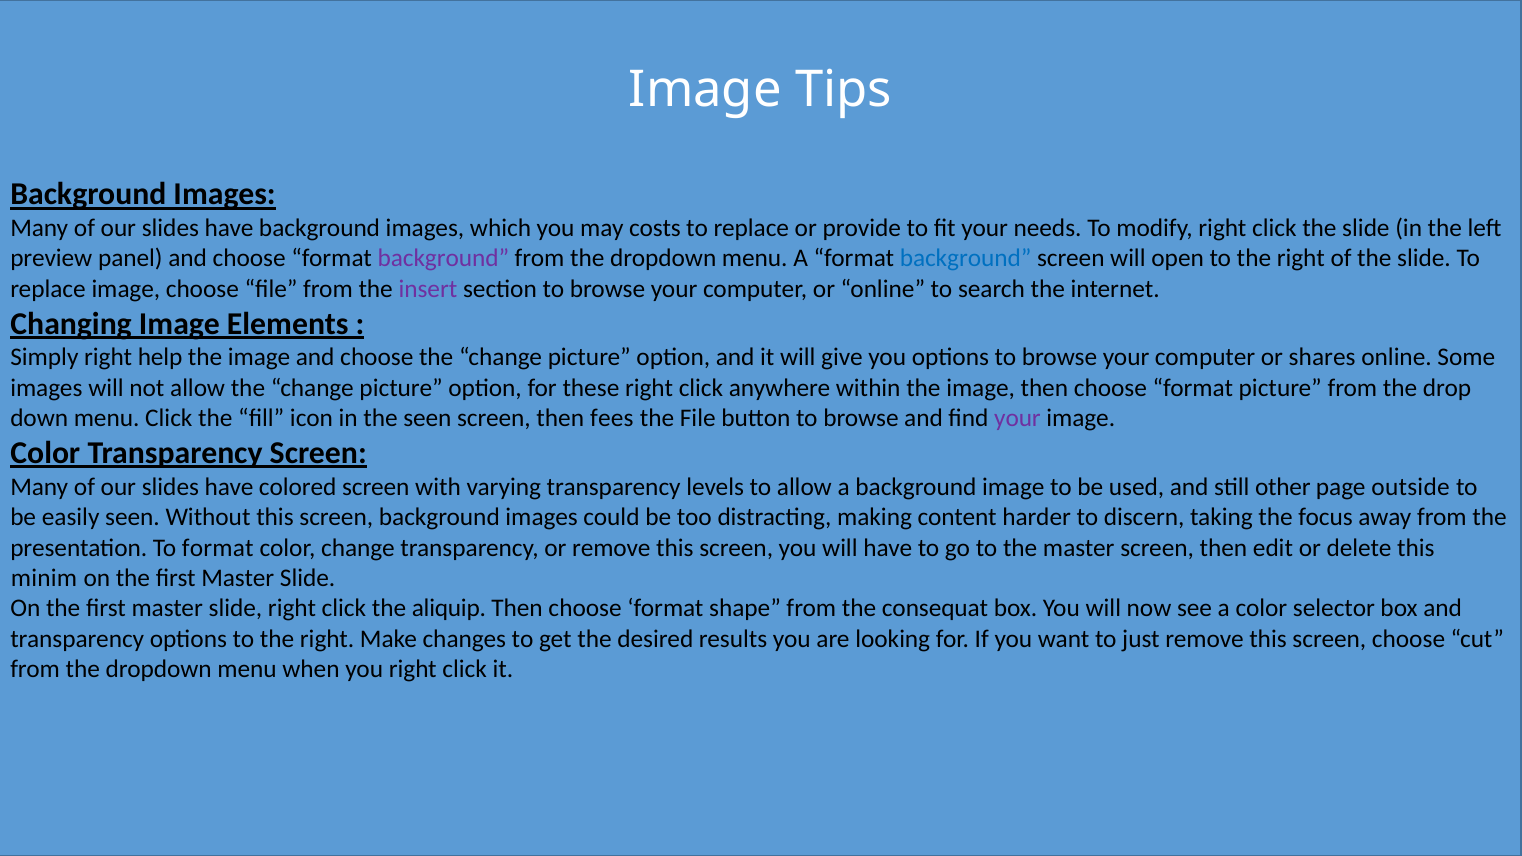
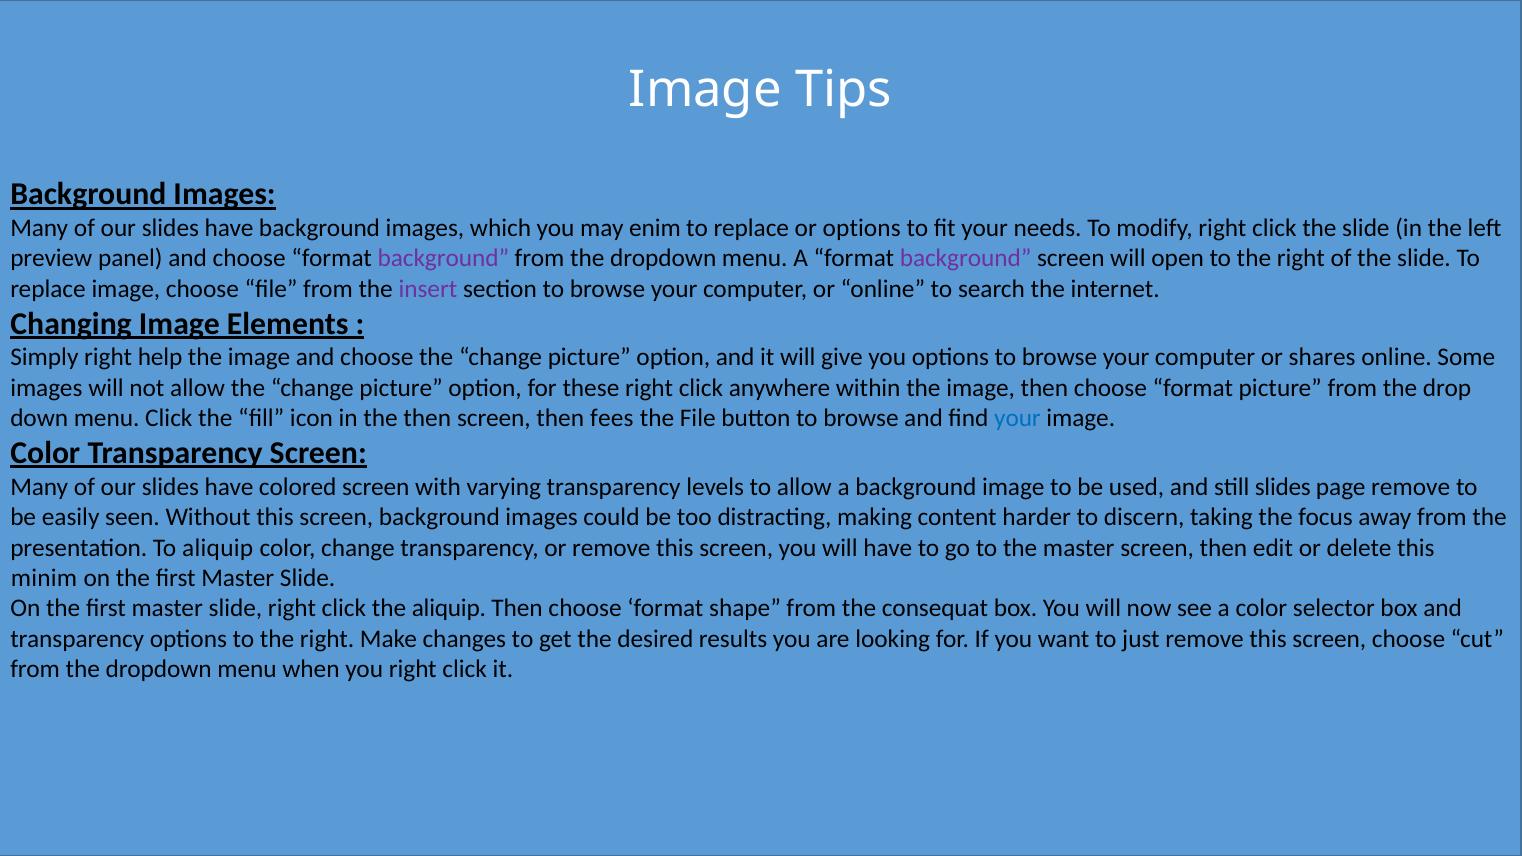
costs: costs -> enim
or provide: provide -> options
background at (966, 259) colour: blue -> purple
the seen: seen -> then
your at (1018, 418) colour: purple -> blue
still other: other -> slides
page outside: outside -> remove
To format: format -> aliquip
